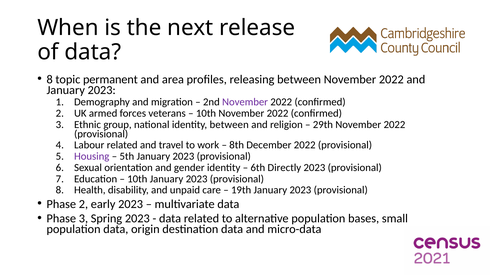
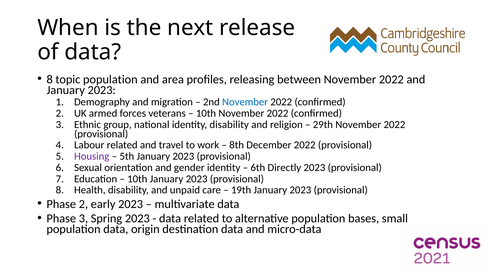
topic permanent: permanent -> population
November at (245, 102) colour: purple -> blue
identity between: between -> disability
